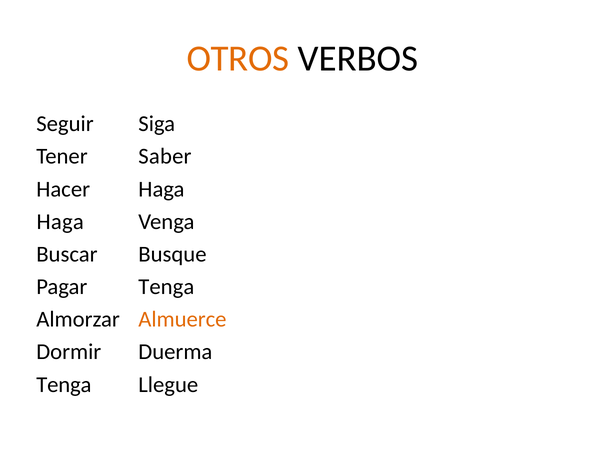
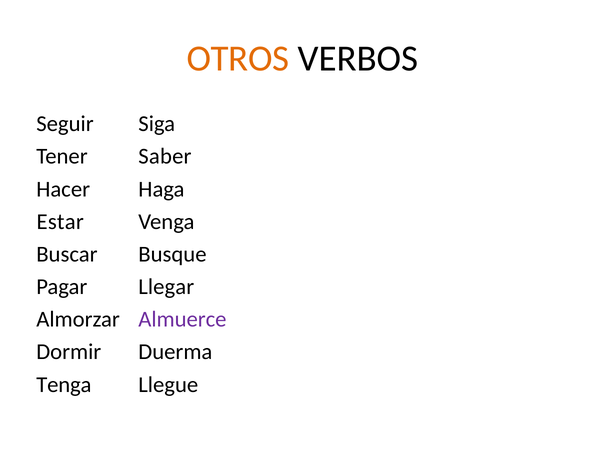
Haga at (60, 222): Haga -> Estar
Pagar Tenga: Tenga -> Llegar
Almuerce colour: orange -> purple
